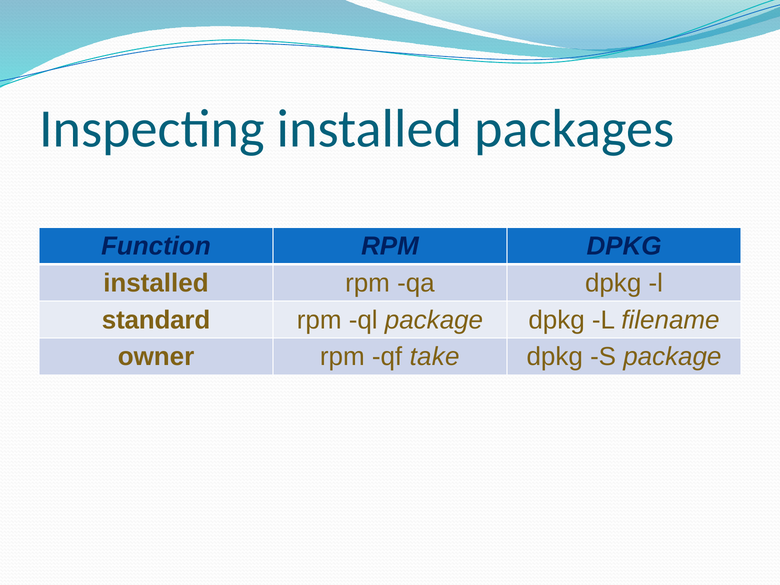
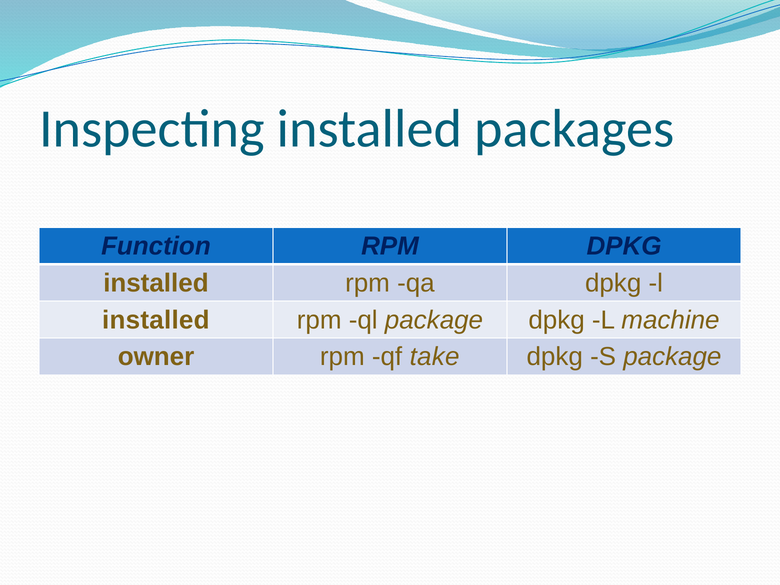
standard at (156, 320): standard -> installed
filename: filename -> machine
